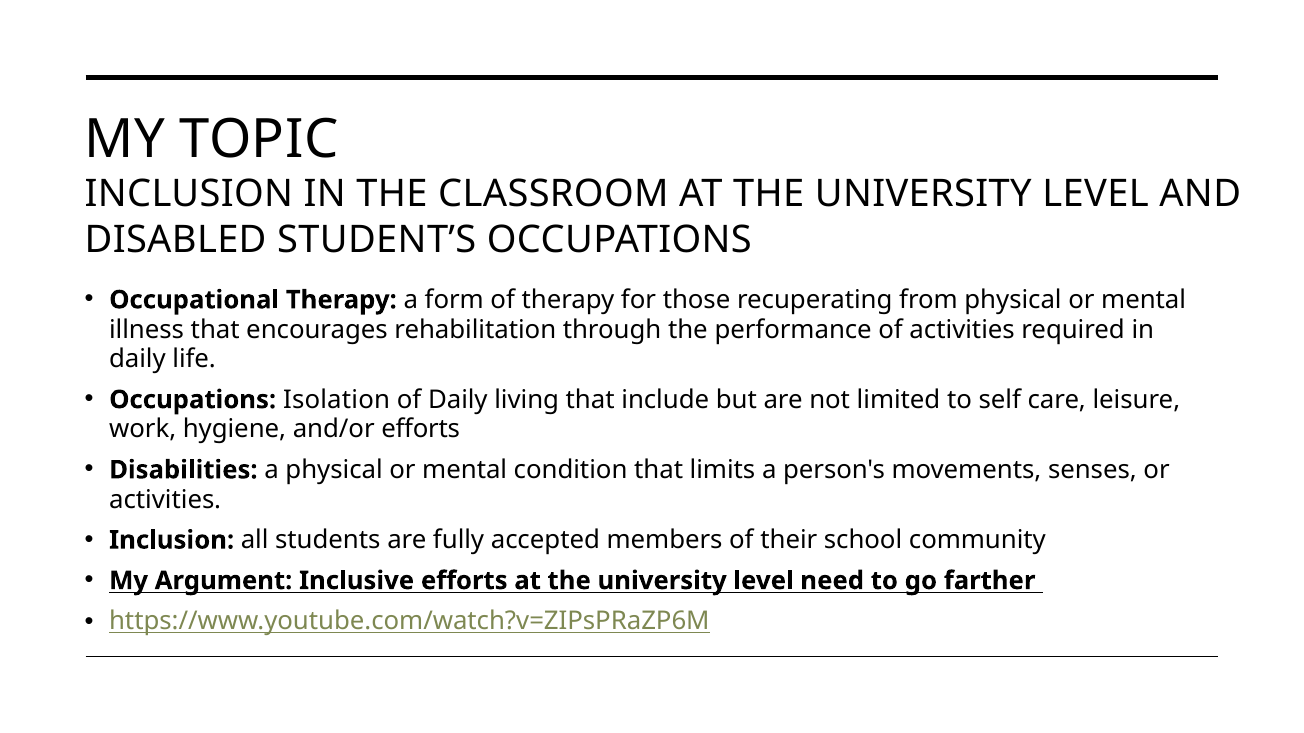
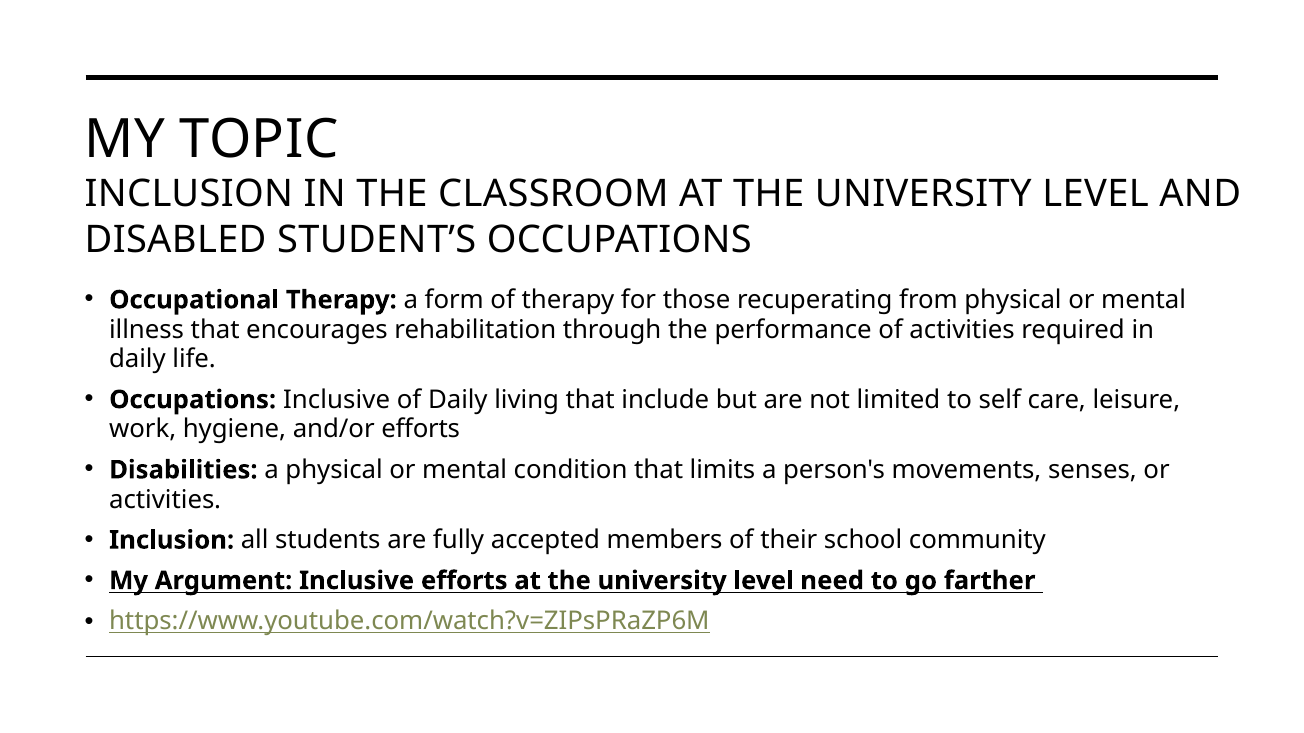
Occupations Isolation: Isolation -> Inclusive
